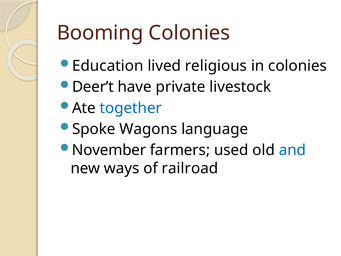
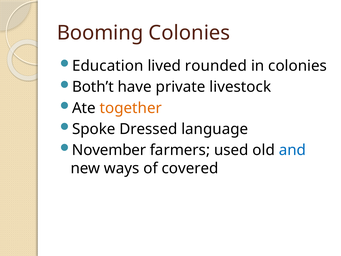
religious: religious -> rounded
Deer’t: Deer’t -> Both’t
together colour: blue -> orange
Wagons: Wagons -> Dressed
railroad: railroad -> covered
